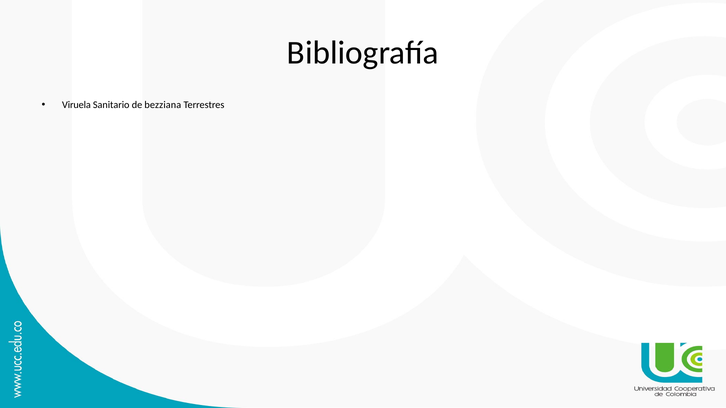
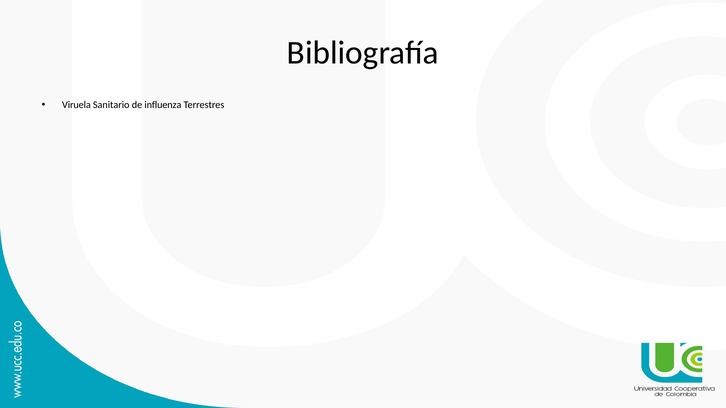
bezziana: bezziana -> influenza
